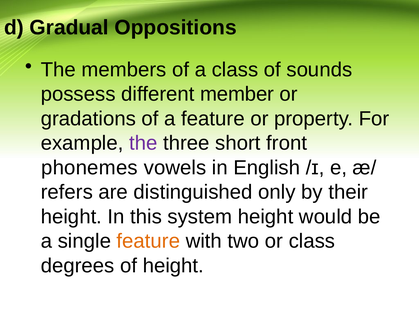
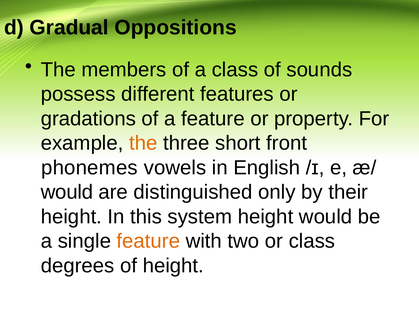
member: member -> features
the at (143, 143) colour: purple -> orange
refers at (67, 192): refers -> would
